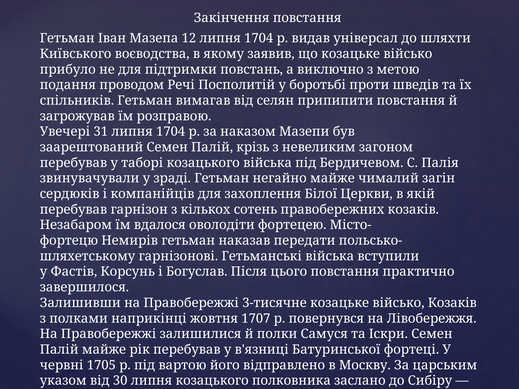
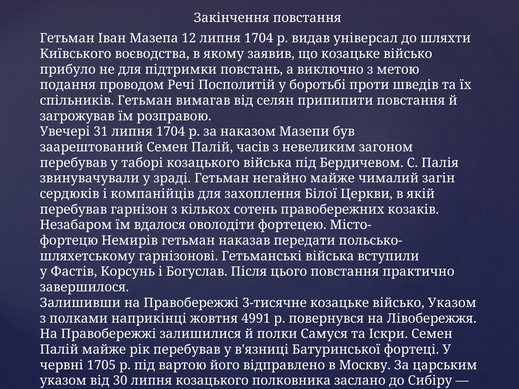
крізь: крізь -> часів
військо Козаків: Козаків -> Указом
1707: 1707 -> 4991
